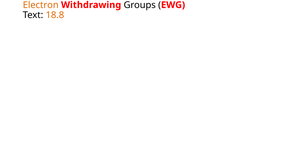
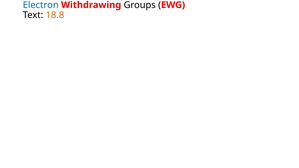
Electron colour: orange -> blue
